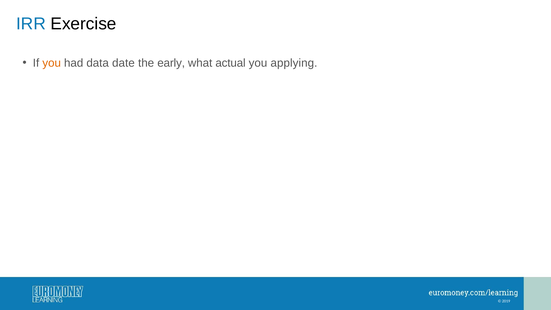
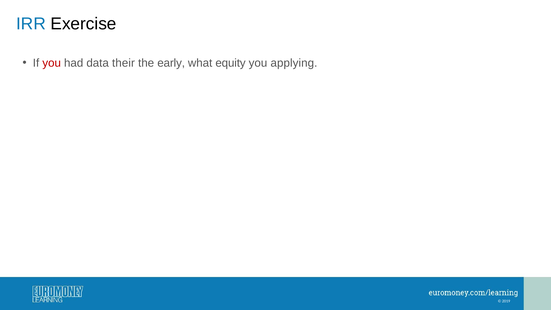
you at (52, 63) colour: orange -> red
date: date -> their
actual: actual -> equity
